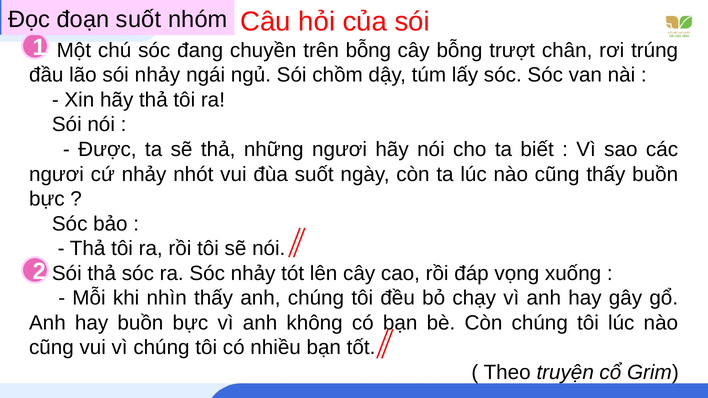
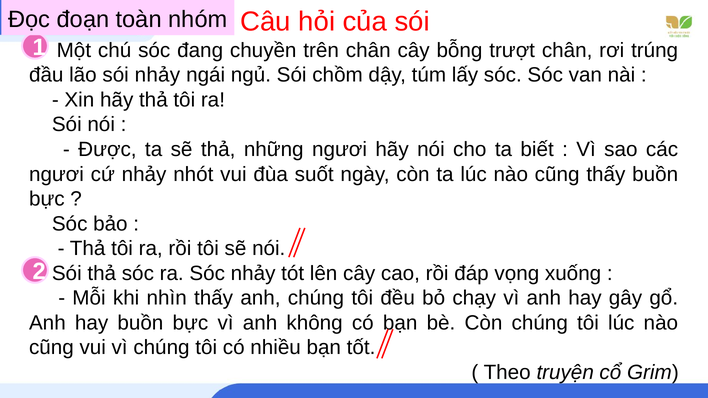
đoạn suốt: suốt -> toàn
trên bỗng: bỗng -> chân
